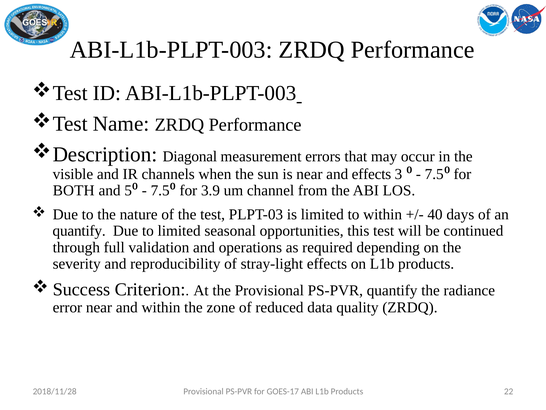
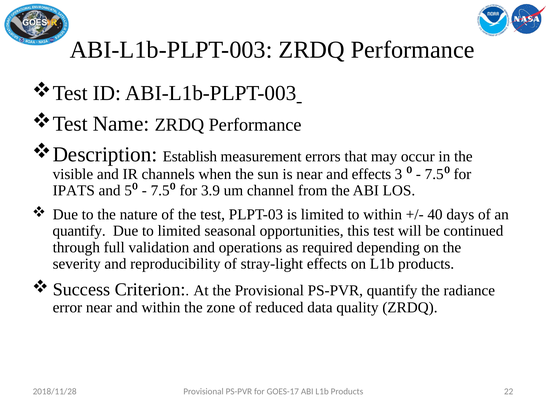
Diagonal: Diagonal -> Establish
BOTH: BOTH -> IPATS
